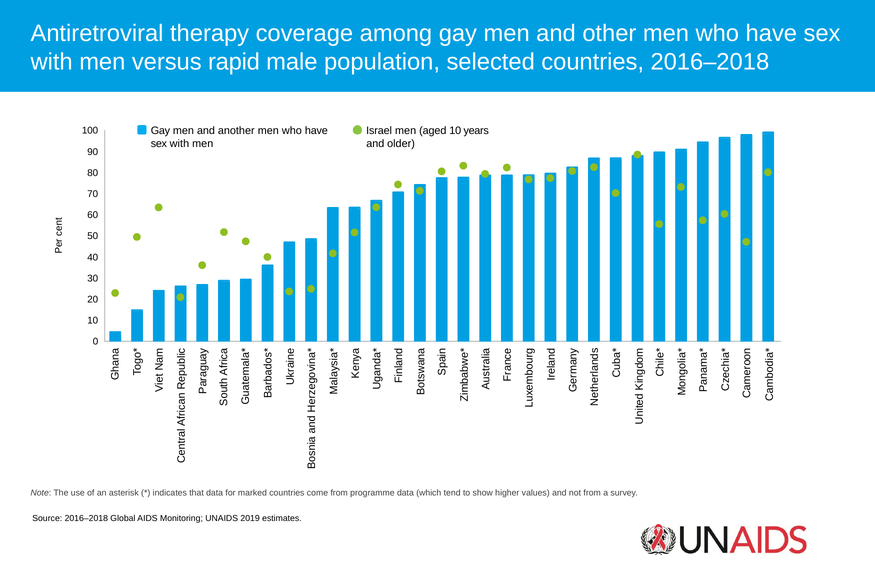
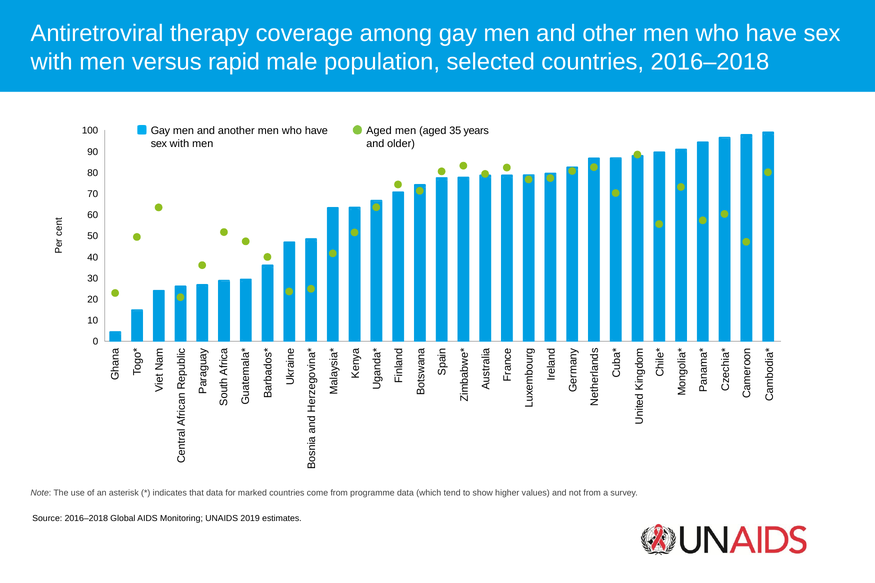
Israel at (379, 131): Israel -> Aged
aged 10: 10 -> 35
